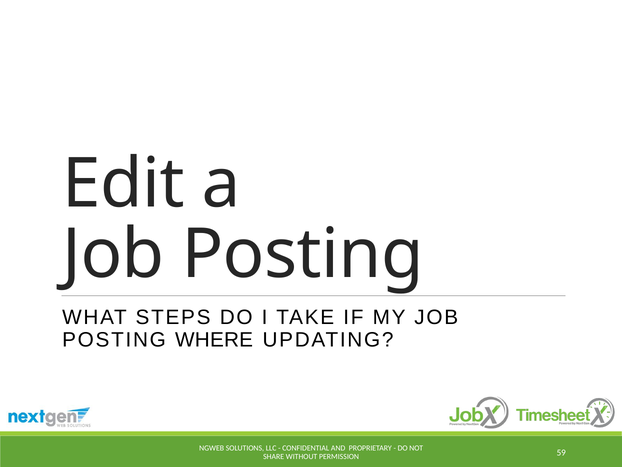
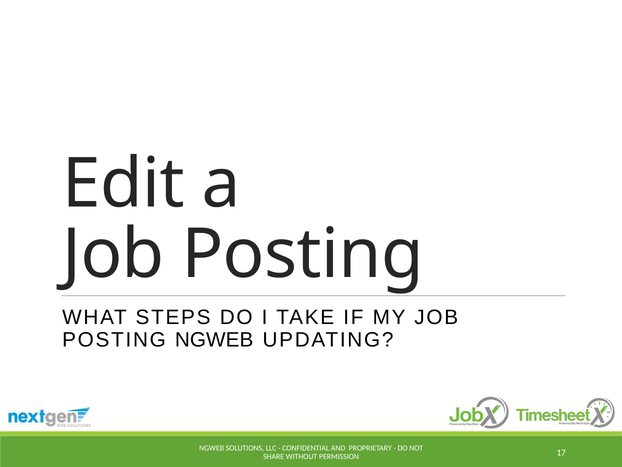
POSTING WHERE: WHERE -> NGWEB
59: 59 -> 17
